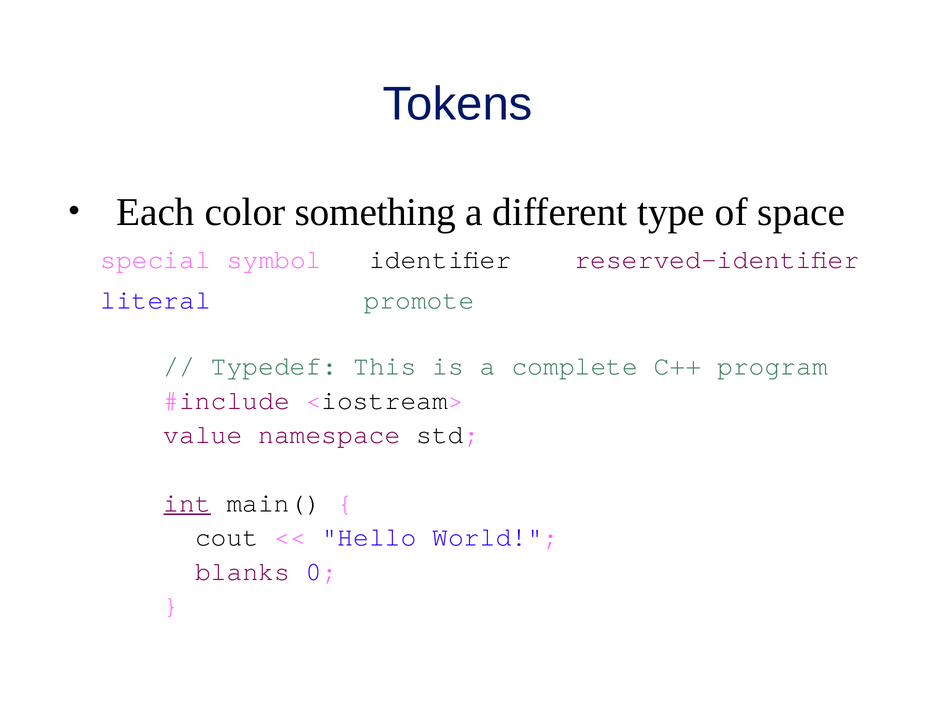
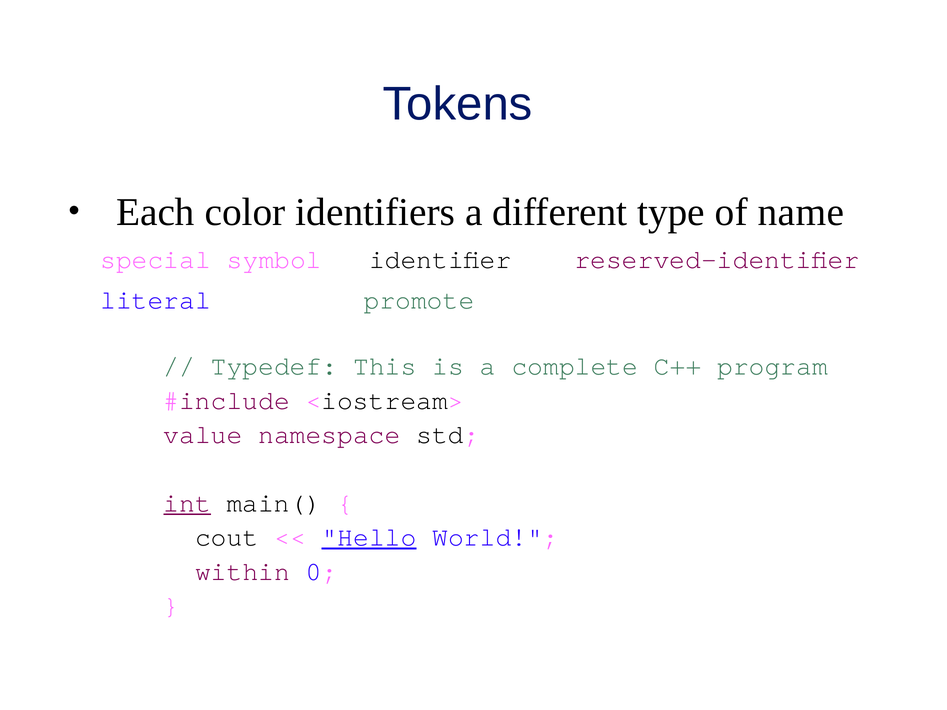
something: something -> identifiers
space: space -> name
Hello underline: none -> present
blanks: blanks -> within
